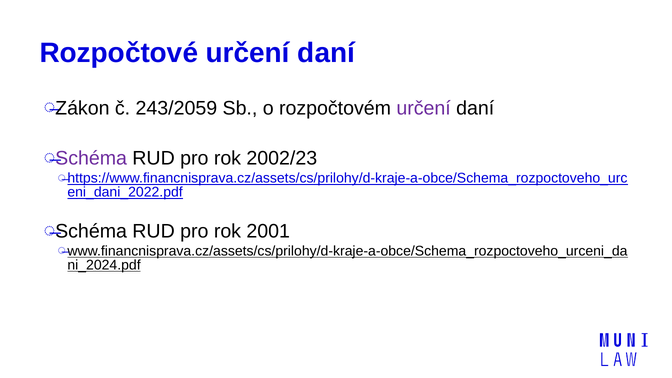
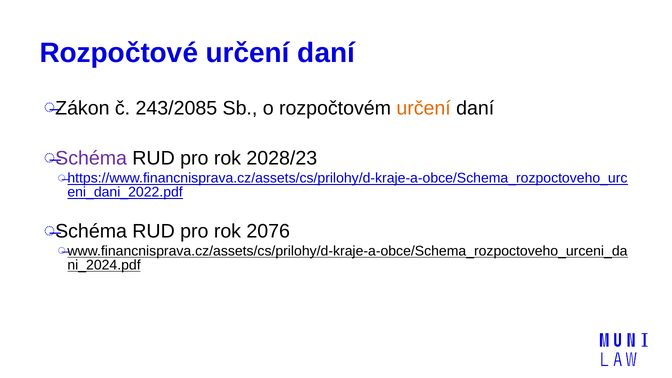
243/2059: 243/2059 -> 243/2085
určení at (424, 108) colour: purple -> orange
2002/23: 2002/23 -> 2028/23
2001: 2001 -> 2076
